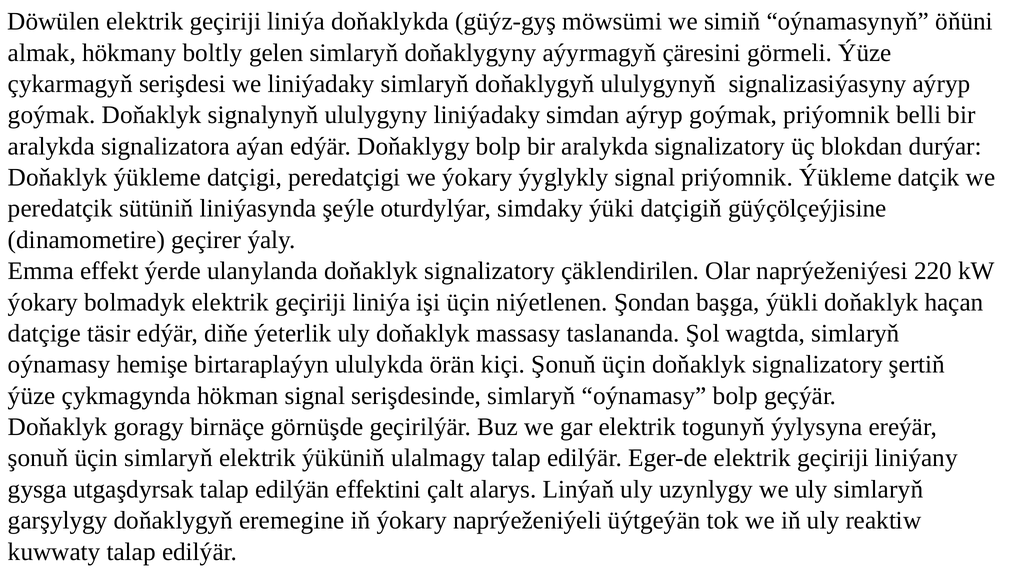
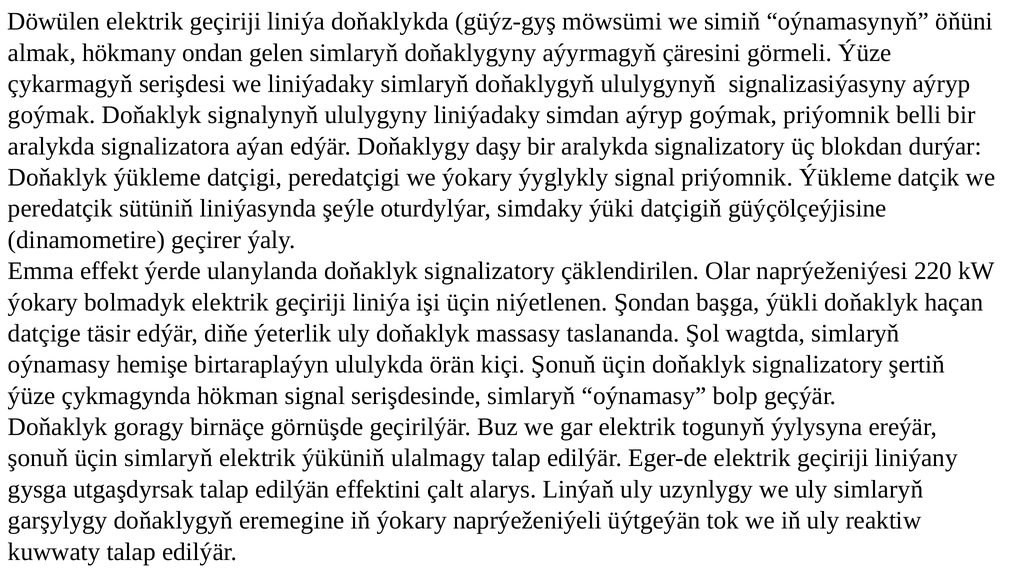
boltly: boltly -> ondan
Doňaklygy bolp: bolp -> daşy
